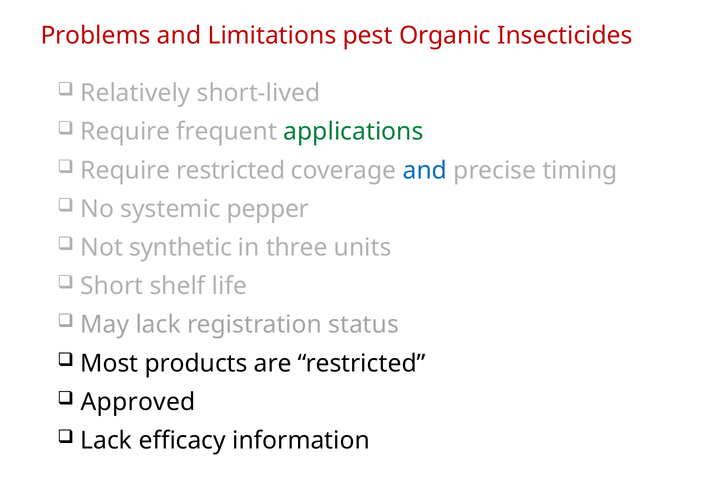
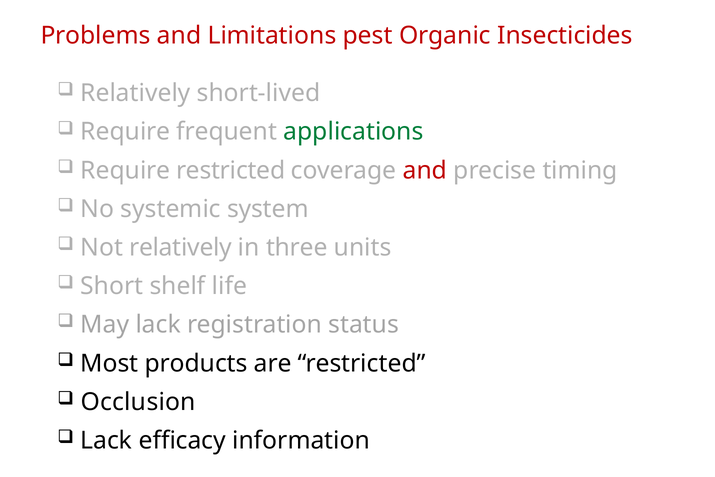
and at (425, 170) colour: blue -> red
pepper: pepper -> system
Not synthetic: synthetic -> relatively
Approved: Approved -> Occlusion
